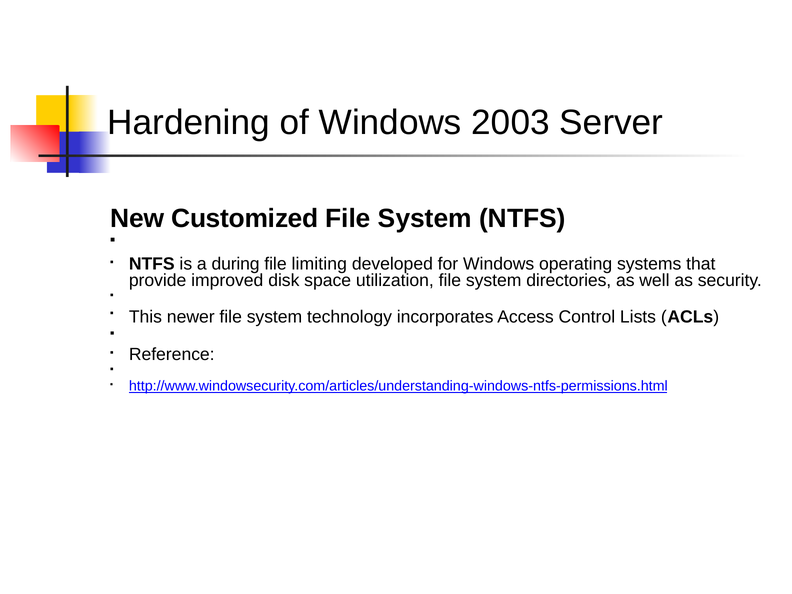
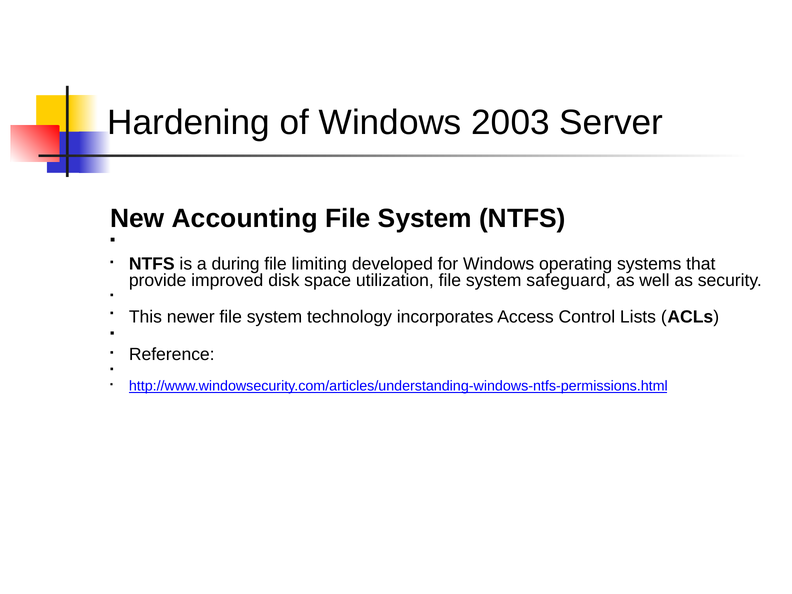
Customized: Customized -> Accounting
directories: directories -> safeguard
